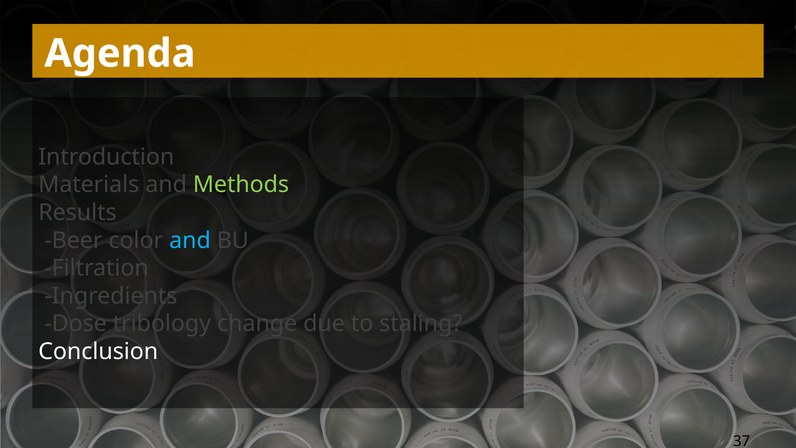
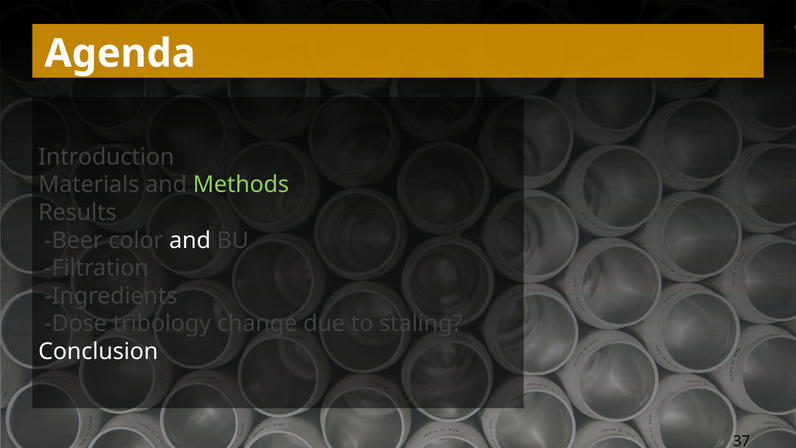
and at (190, 240) colour: light blue -> white
